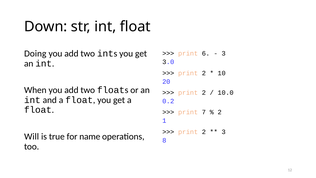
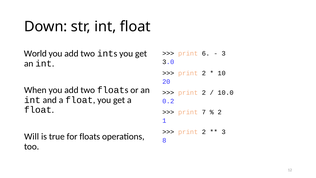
Doing: Doing -> World
for name: name -> floats
